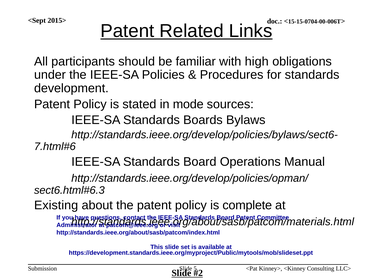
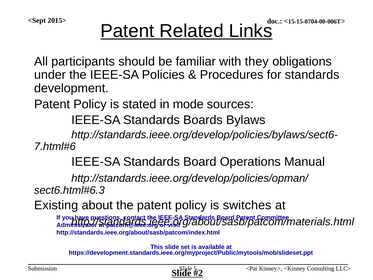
high: high -> they
complete: complete -> switches
